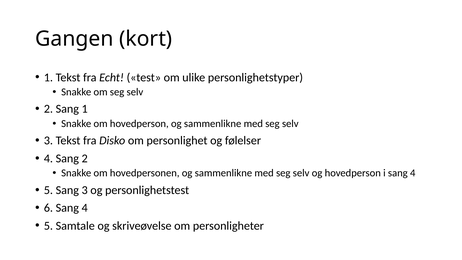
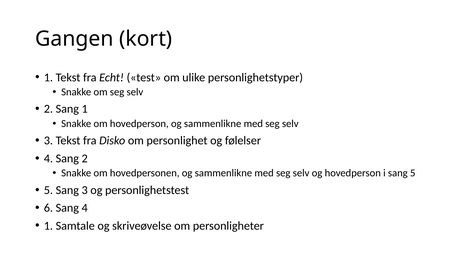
i sang 4: 4 -> 5
5 at (48, 226): 5 -> 1
